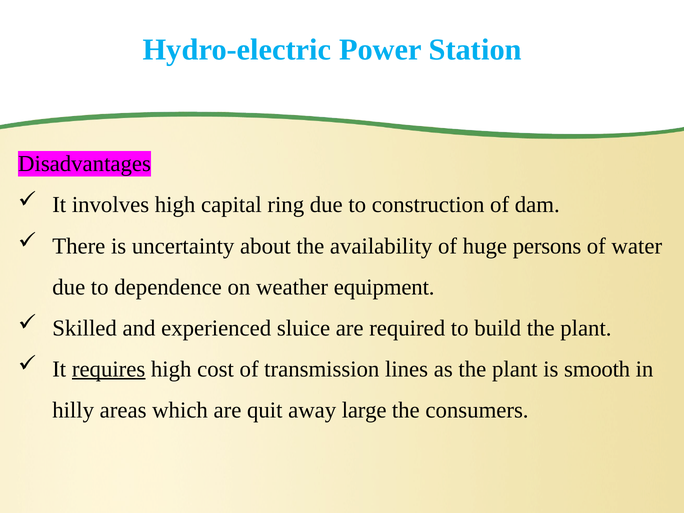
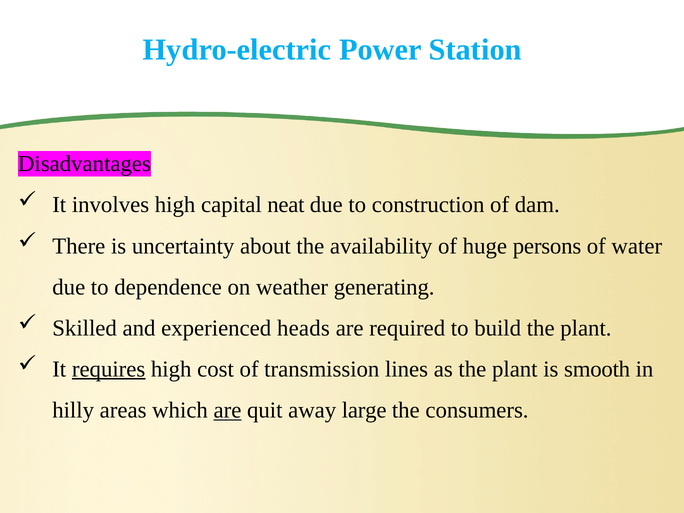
ring: ring -> neat
equipment: equipment -> generating
sluice: sluice -> heads
are at (227, 410) underline: none -> present
